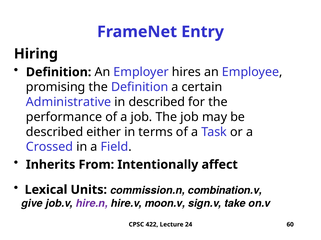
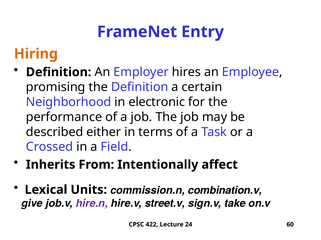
Hiring colour: black -> orange
Administrative: Administrative -> Neighborhood
in described: described -> electronic
moon.v: moon.v -> street.v
